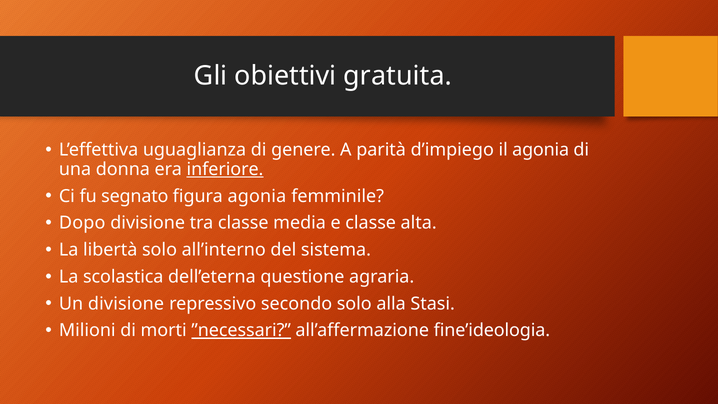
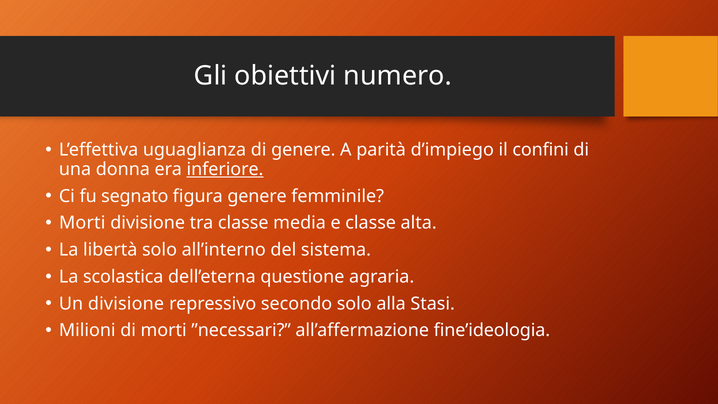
gratuita: gratuita -> numero
il agonia: agonia -> confini
figura agonia: agonia -> genere
Dopo at (82, 223): Dopo -> Morti
”necessari underline: present -> none
